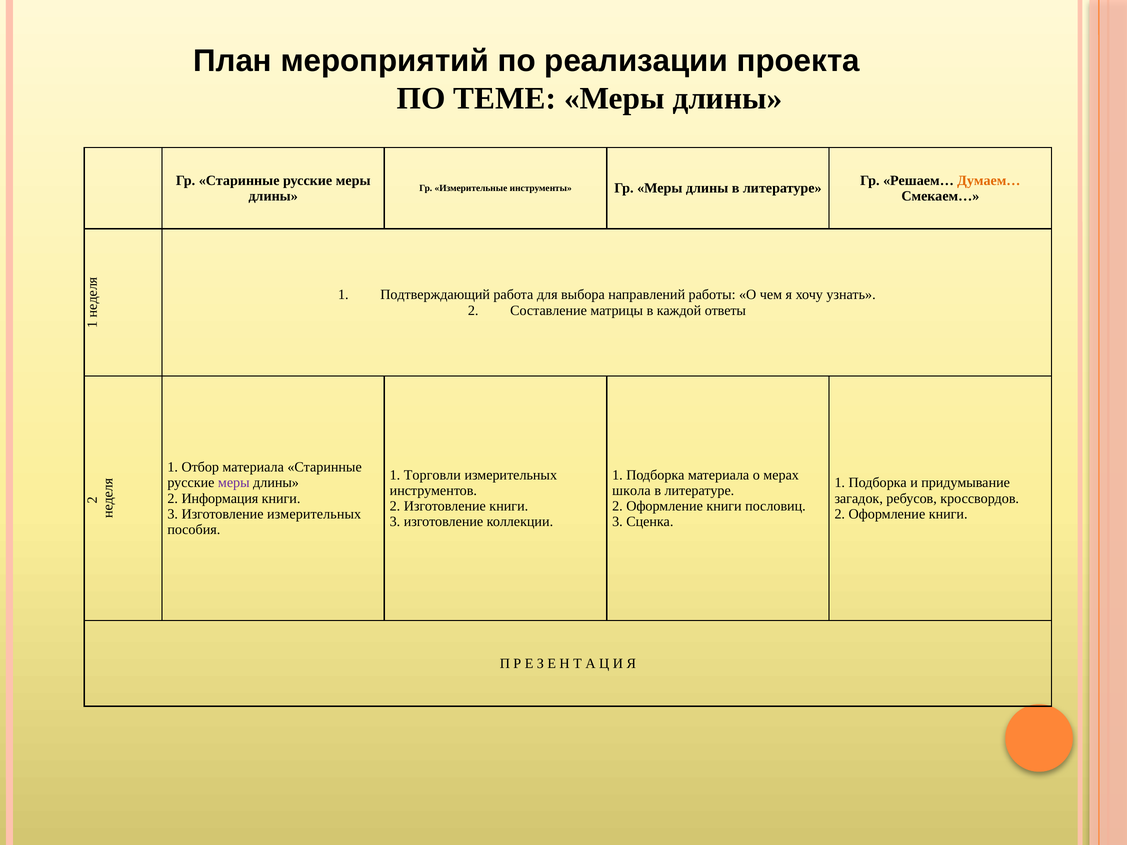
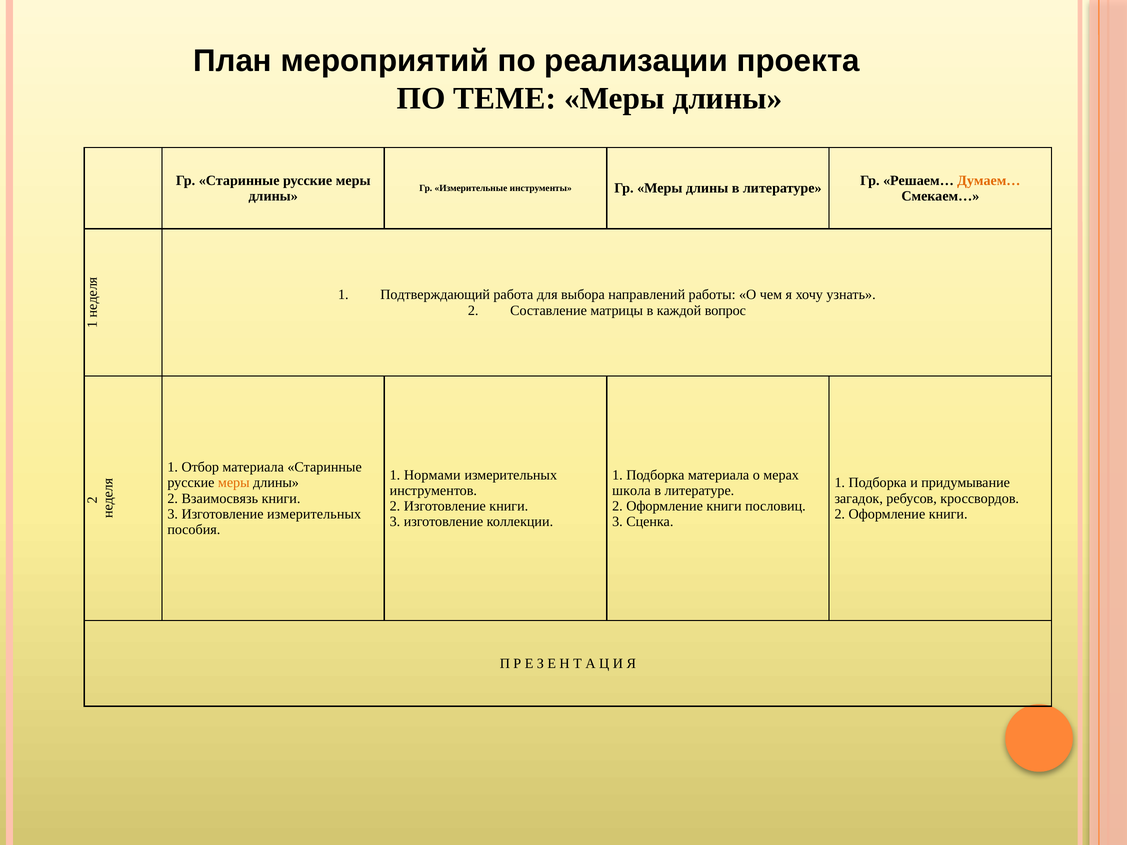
ответы: ответы -> вопрос
Торговли: Торговли -> Нормами
меры at (234, 483) colour: purple -> orange
Информация: Информация -> Взаимосвязь
